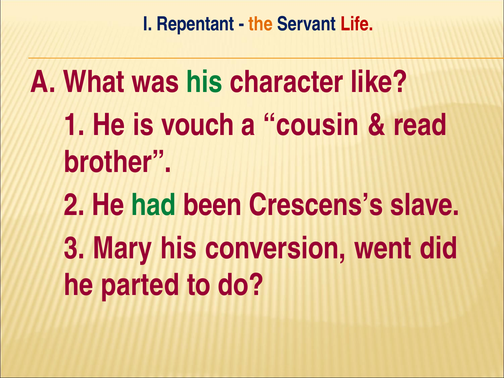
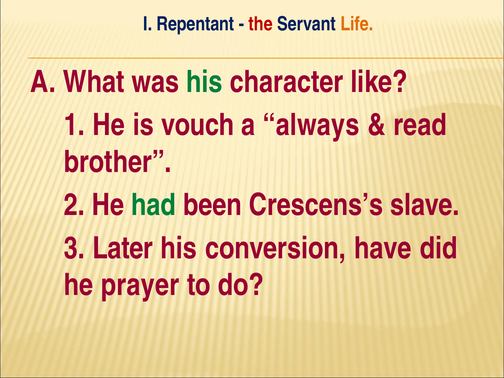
the colour: orange -> red
Life colour: red -> orange
cousin: cousin -> always
Mary: Mary -> Later
went: went -> have
parted: parted -> prayer
